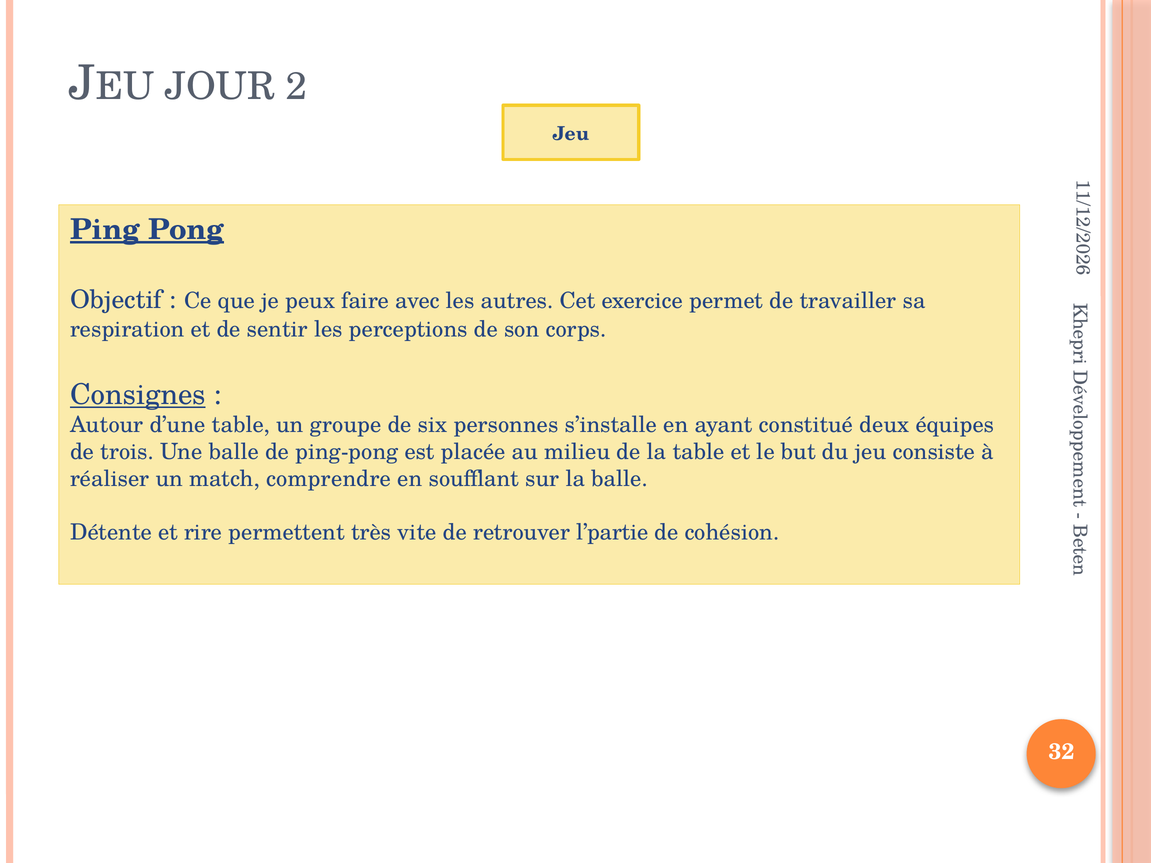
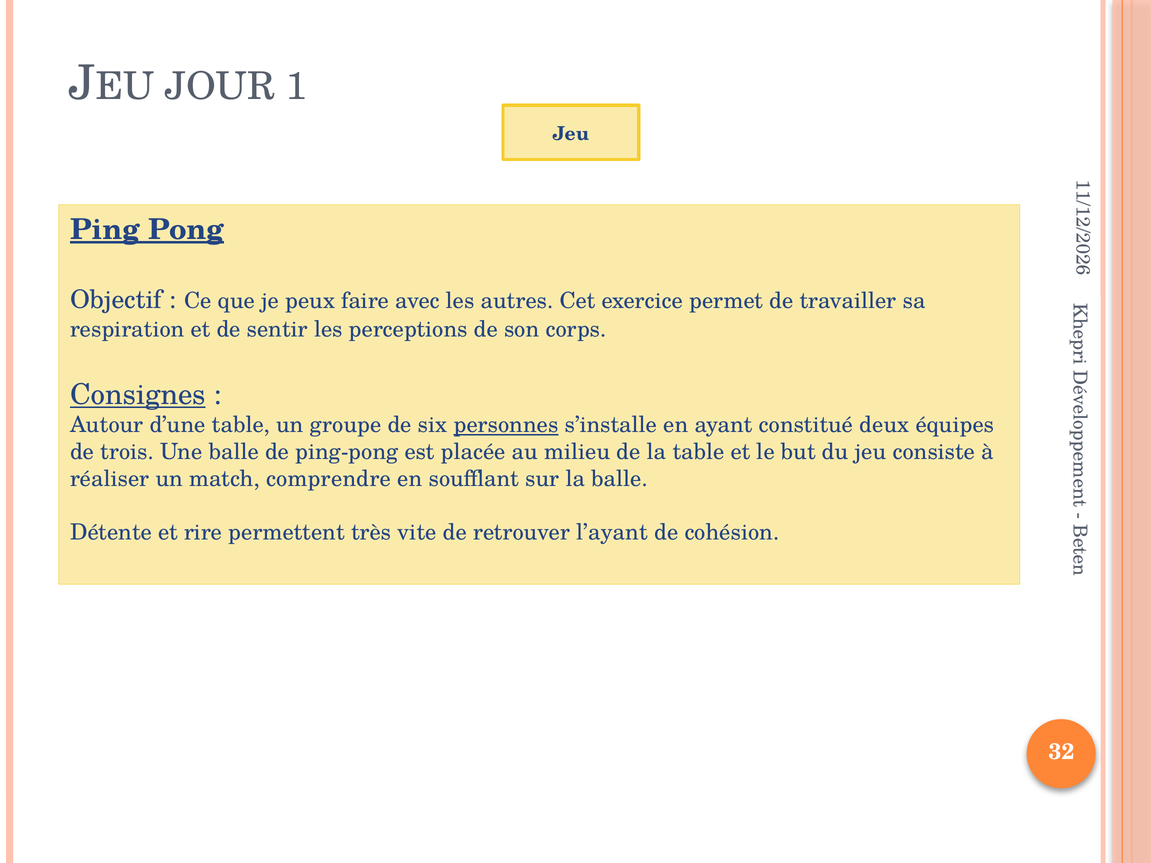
JOUR 2: 2 -> 1
personnes underline: none -> present
l’partie: l’partie -> l’ayant
